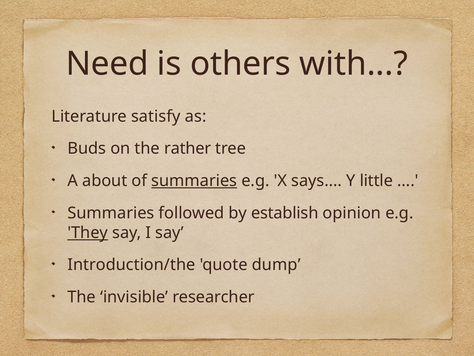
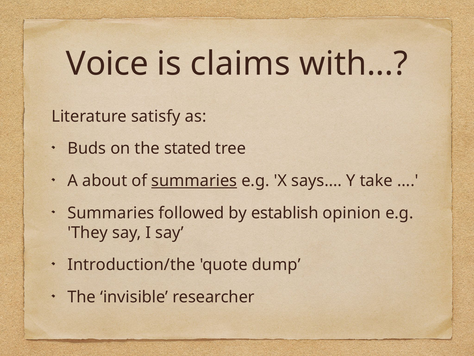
Need: Need -> Voice
others: others -> claims
rather: rather -> stated
little: little -> take
They underline: present -> none
